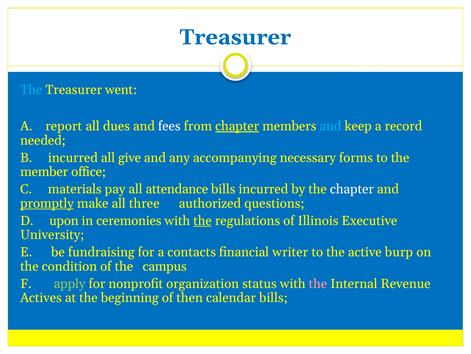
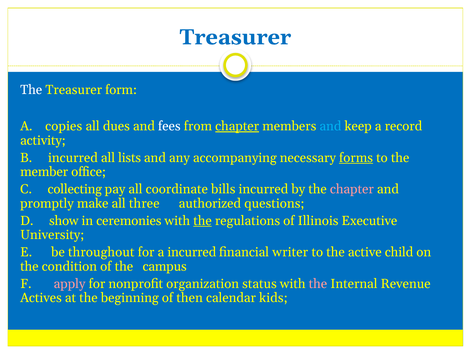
The at (31, 90) colour: light blue -> white
went: went -> form
report: report -> copies
needed: needed -> activity
give: give -> lists
forms underline: none -> present
materials: materials -> collecting
attendance: attendance -> coordinate
chapter at (352, 189) colour: white -> pink
promptly underline: present -> none
upon: upon -> show
fundraising: fundraising -> throughout
a contacts: contacts -> incurred
burp: burp -> child
apply colour: light green -> pink
calendar bills: bills -> kids
